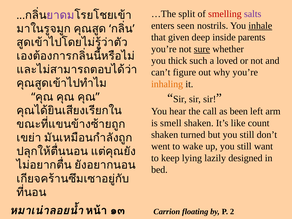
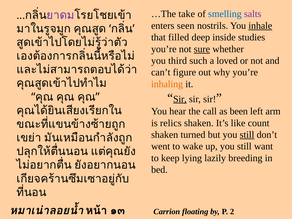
split: split -> take
smelling colour: red -> blue
given: given -> filled
parents: parents -> studies
thick: thick -> third
Sir at (180, 99) underline: none -> present
smell: smell -> relics
still at (247, 135) underline: none -> present
designed: designed -> breeding
